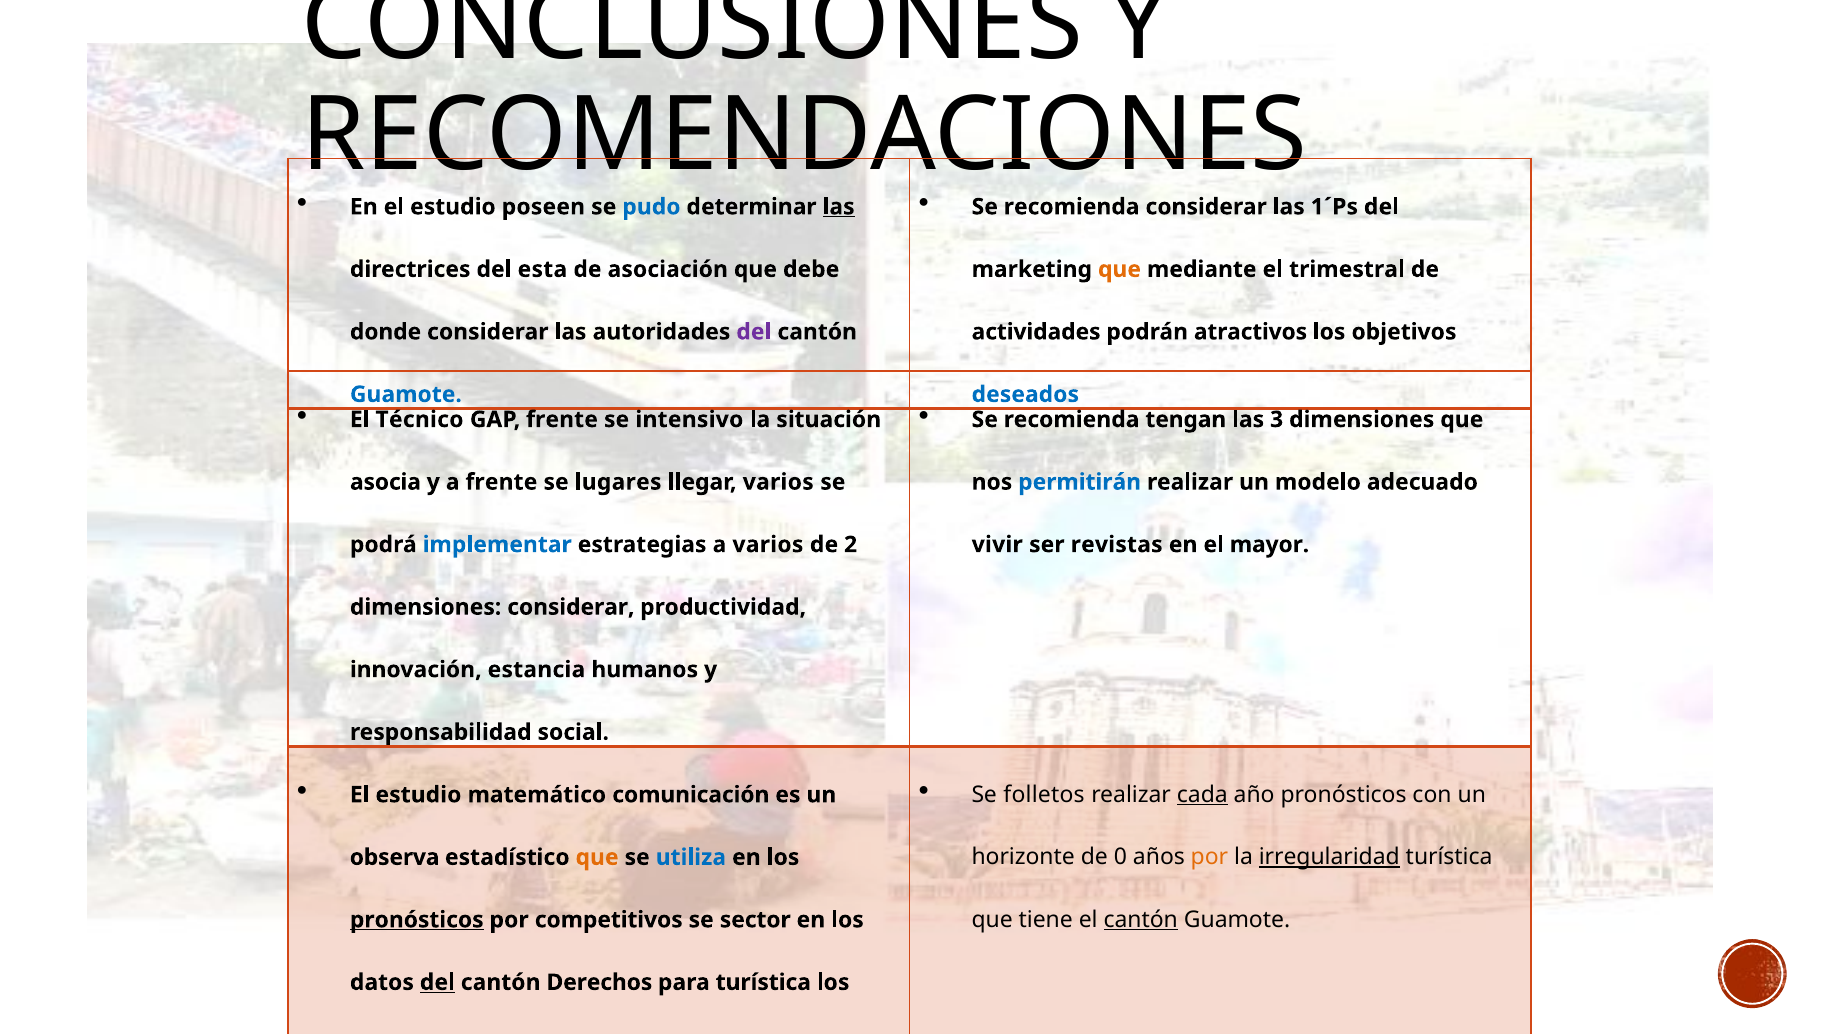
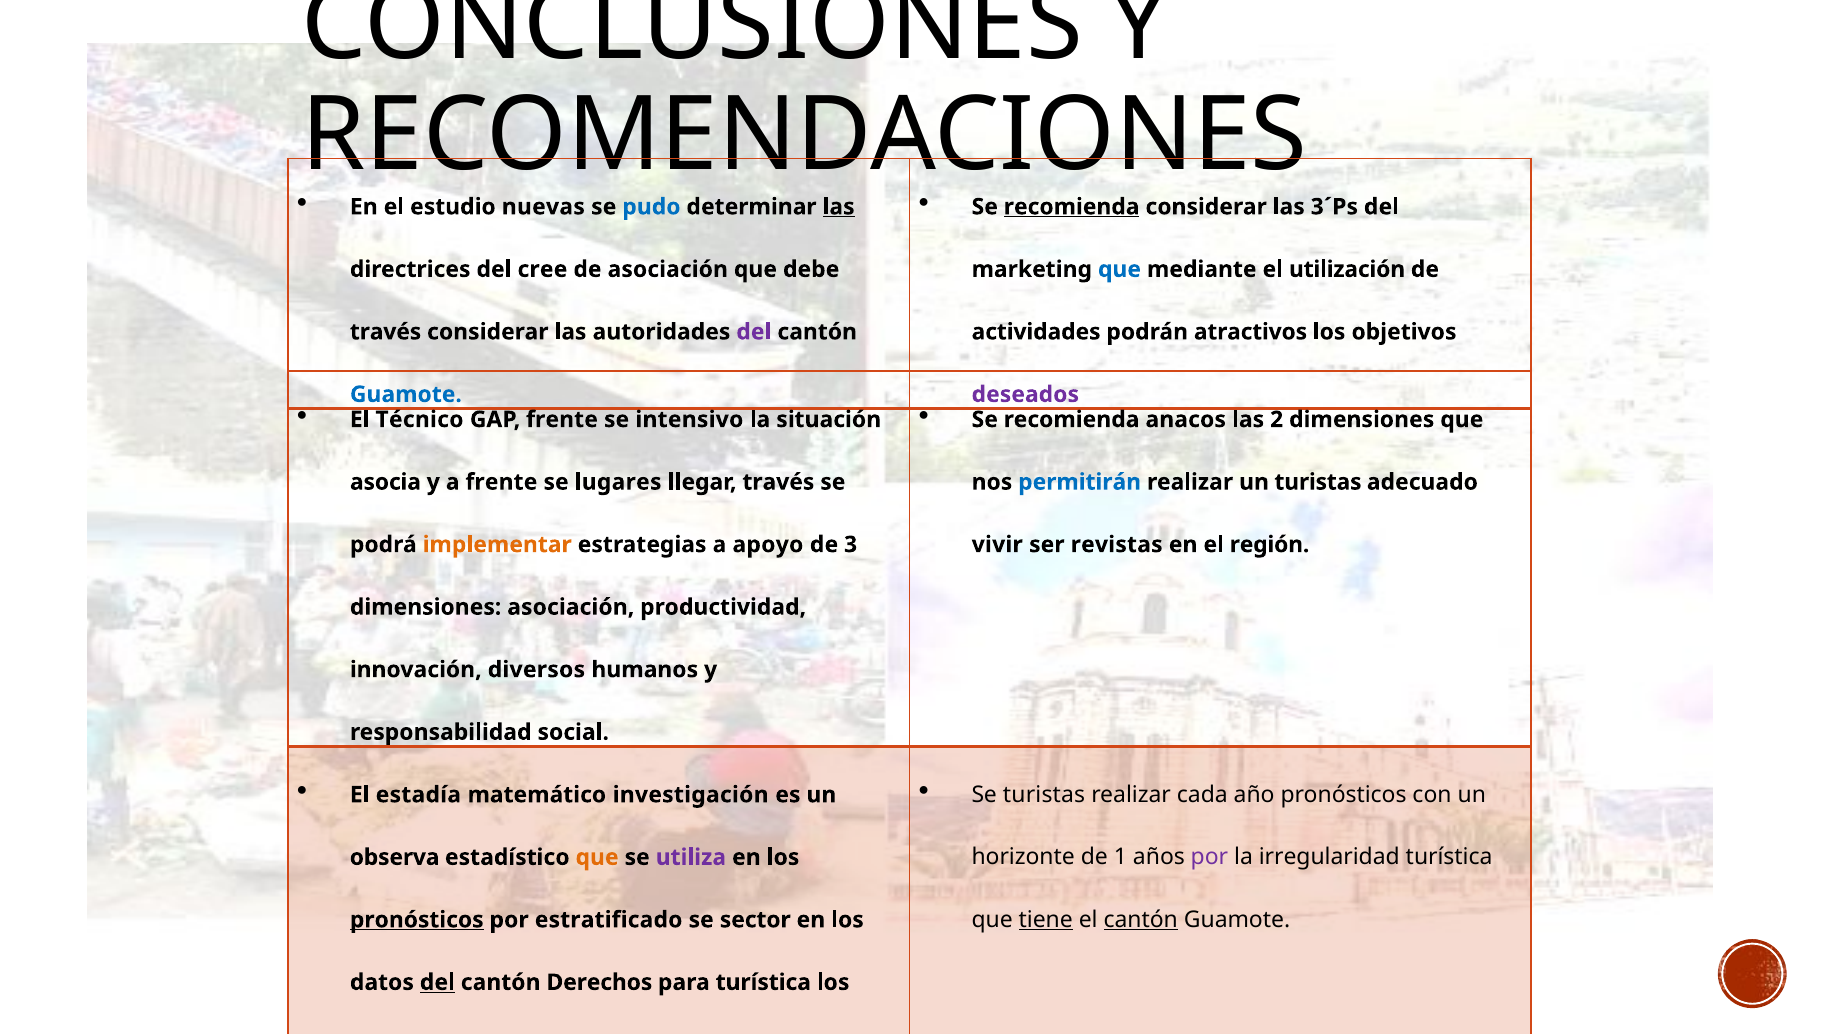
poseen: poseen -> nuevas
recomienda at (1072, 207) underline: none -> present
1´Ps: 1´Ps -> 3´Ps
esta: esta -> cree
que at (1119, 269) colour: orange -> blue
trimestral: trimestral -> utilización
donde at (386, 332): donde -> través
deseados colour: blue -> purple
tengan: tengan -> anacos
3: 3 -> 2
llegar varios: varios -> través
un modelo: modelo -> turistas
implementar colour: blue -> orange
a varios: varios -> apoyo
2: 2 -> 3
mayor: mayor -> región
dimensiones considerar: considerar -> asociación
estancia: estancia -> diversos
estudio at (418, 794): estudio -> estadía
comunicación: comunicación -> investigación
Se folletos: folletos -> turistas
cada underline: present -> none
0: 0 -> 1
por at (1209, 857) colour: orange -> purple
irregularidad underline: present -> none
utiliza colour: blue -> purple
tiene underline: none -> present
competitivos: competitivos -> estratificado
